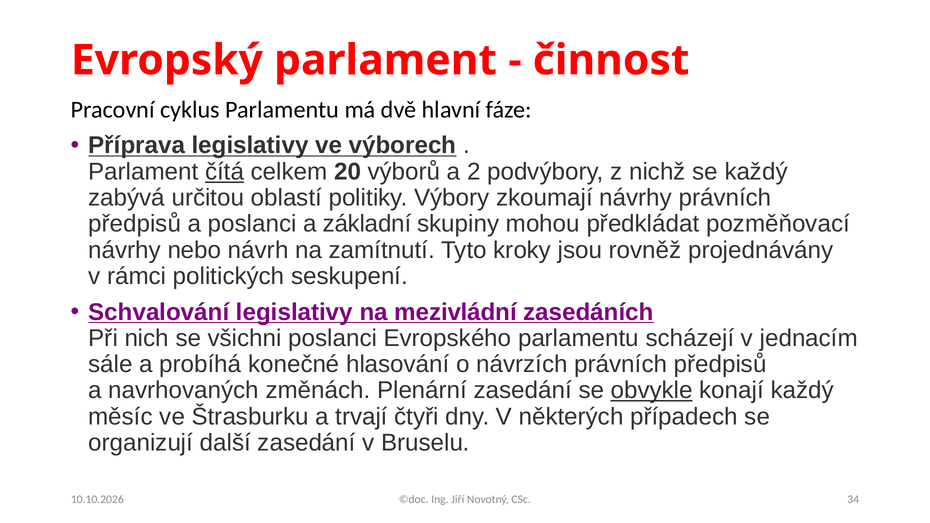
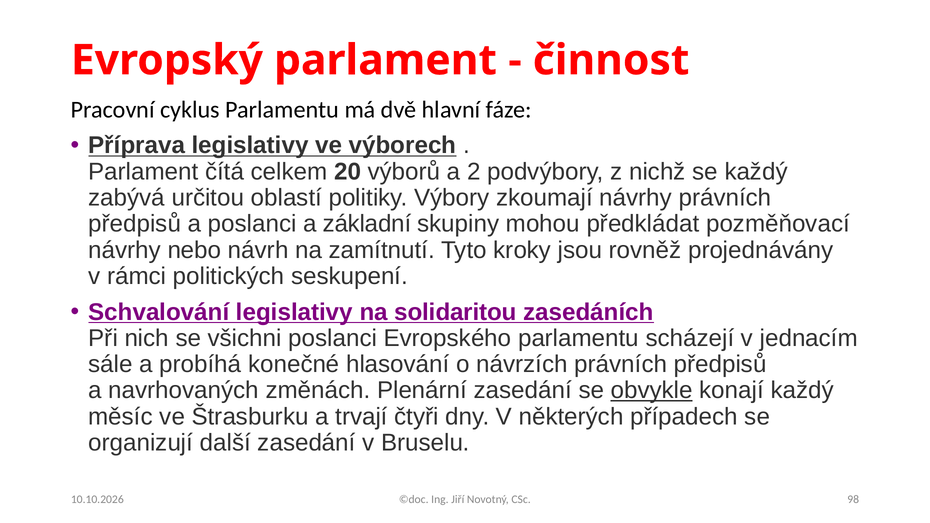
čítá underline: present -> none
mezivládní: mezivládní -> solidaritou
34: 34 -> 98
